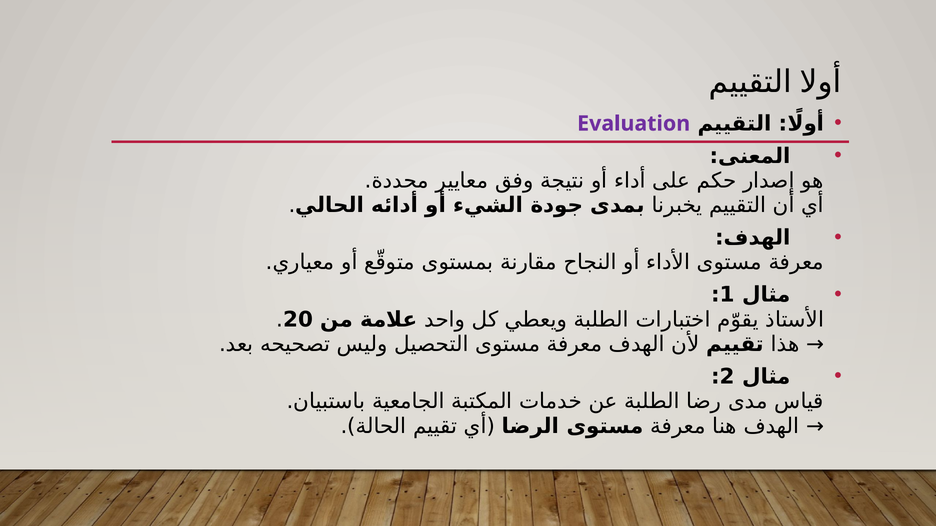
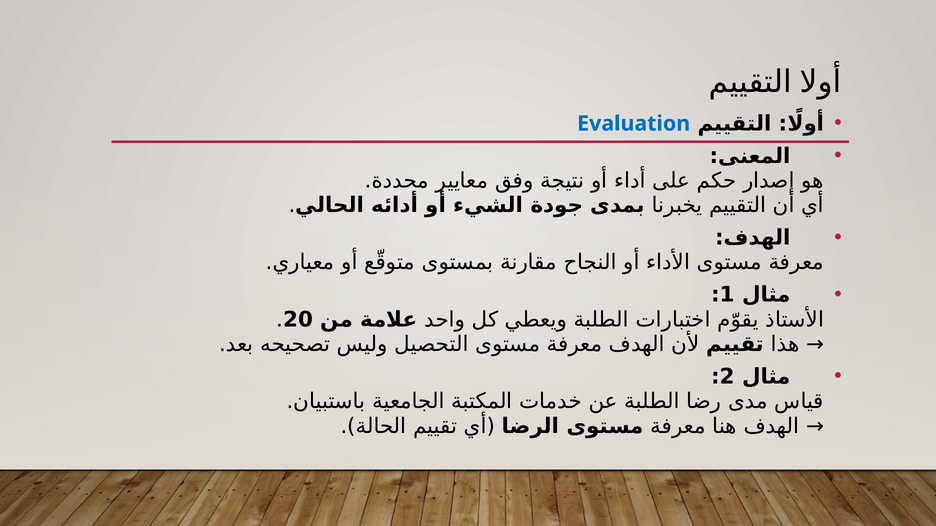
Evaluation colour: purple -> blue
